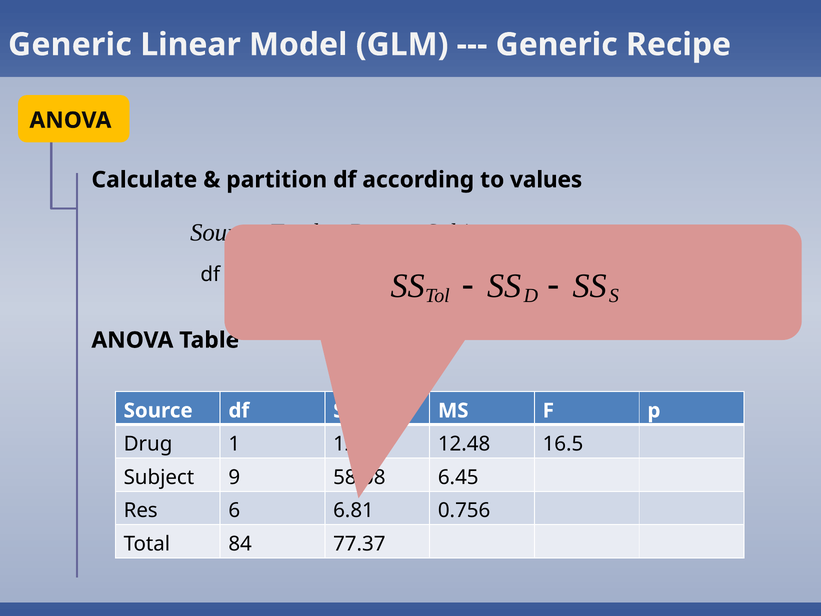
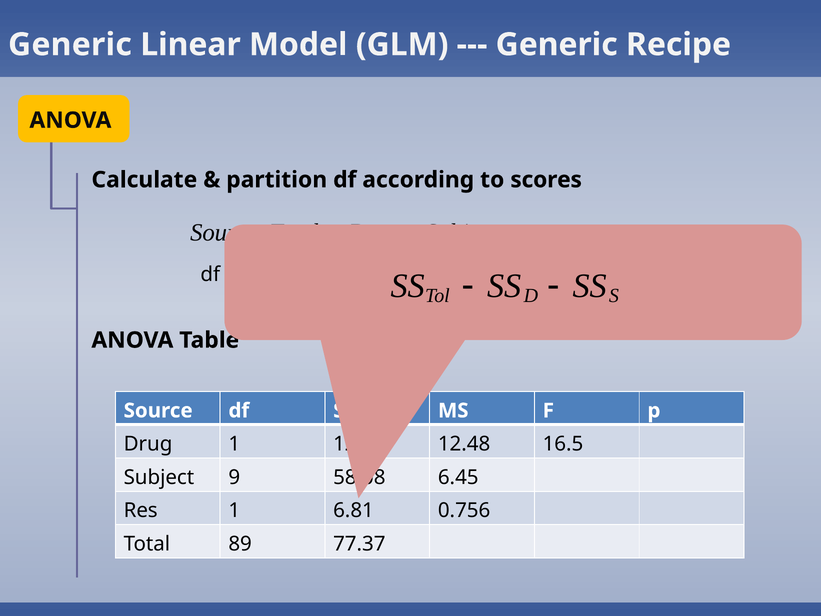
values: values -> scores
Res 6: 6 -> 1
84: 84 -> 89
